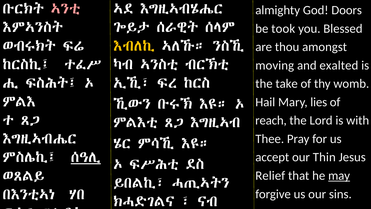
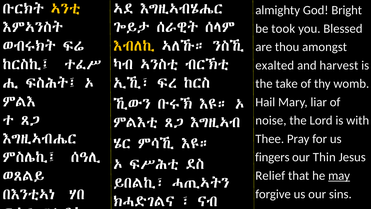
ኣንቲ colour: pink -> yellow
Doors: Doors -> Bright
moving: moving -> exalted
exalted: exalted -> harvest
lies: lies -> liar
reach: reach -> noise
ሰዓሊ underline: present -> none
accept: accept -> fingers
